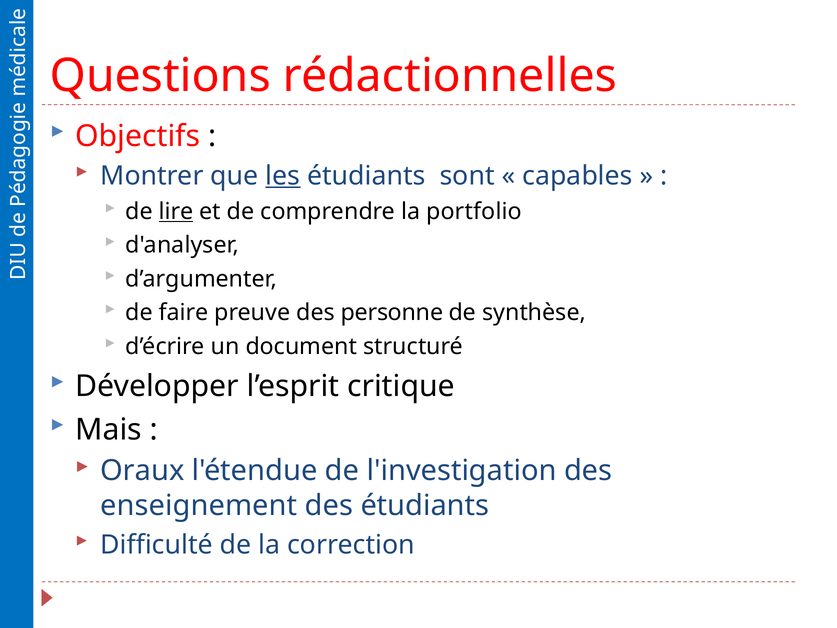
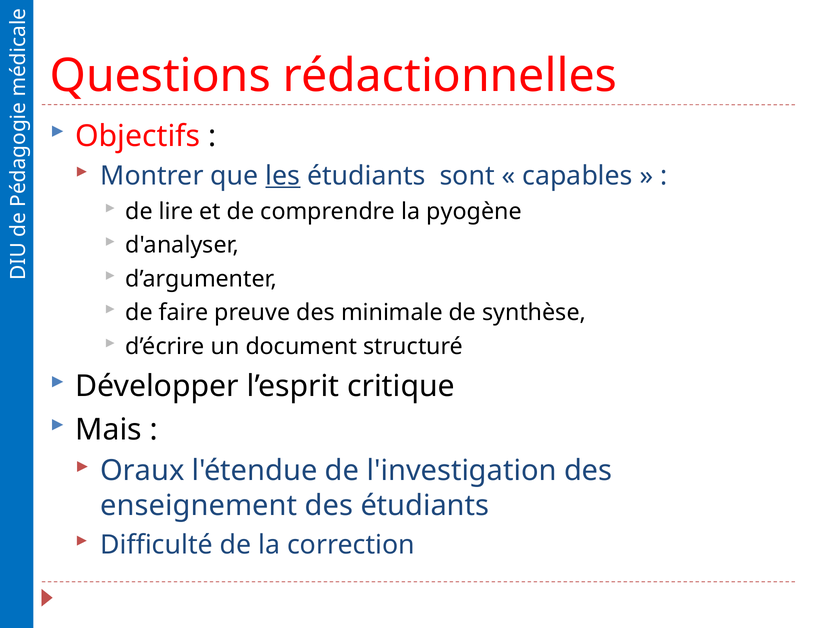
lire underline: present -> none
portfolio: portfolio -> pyogène
personne: personne -> minimale
